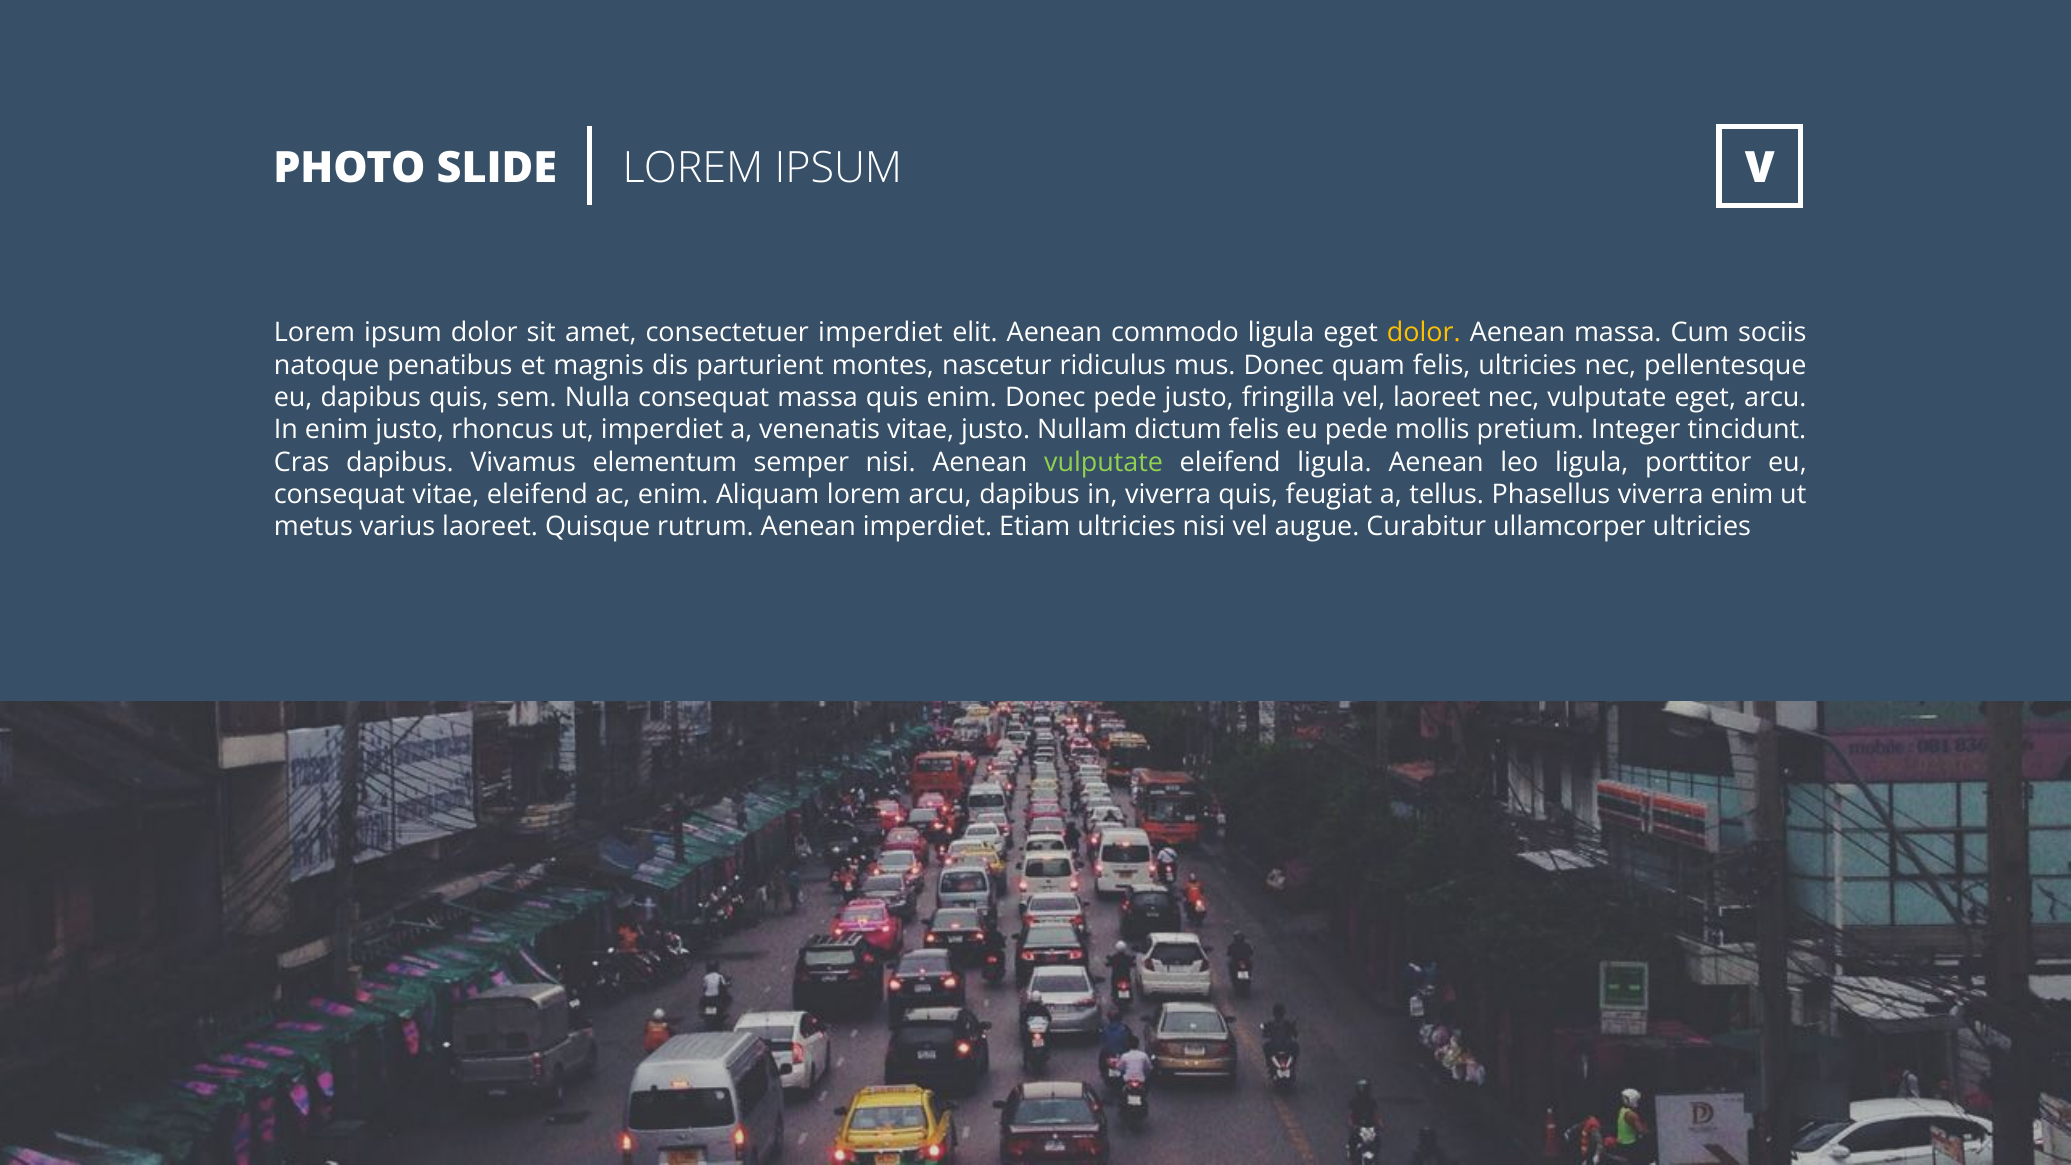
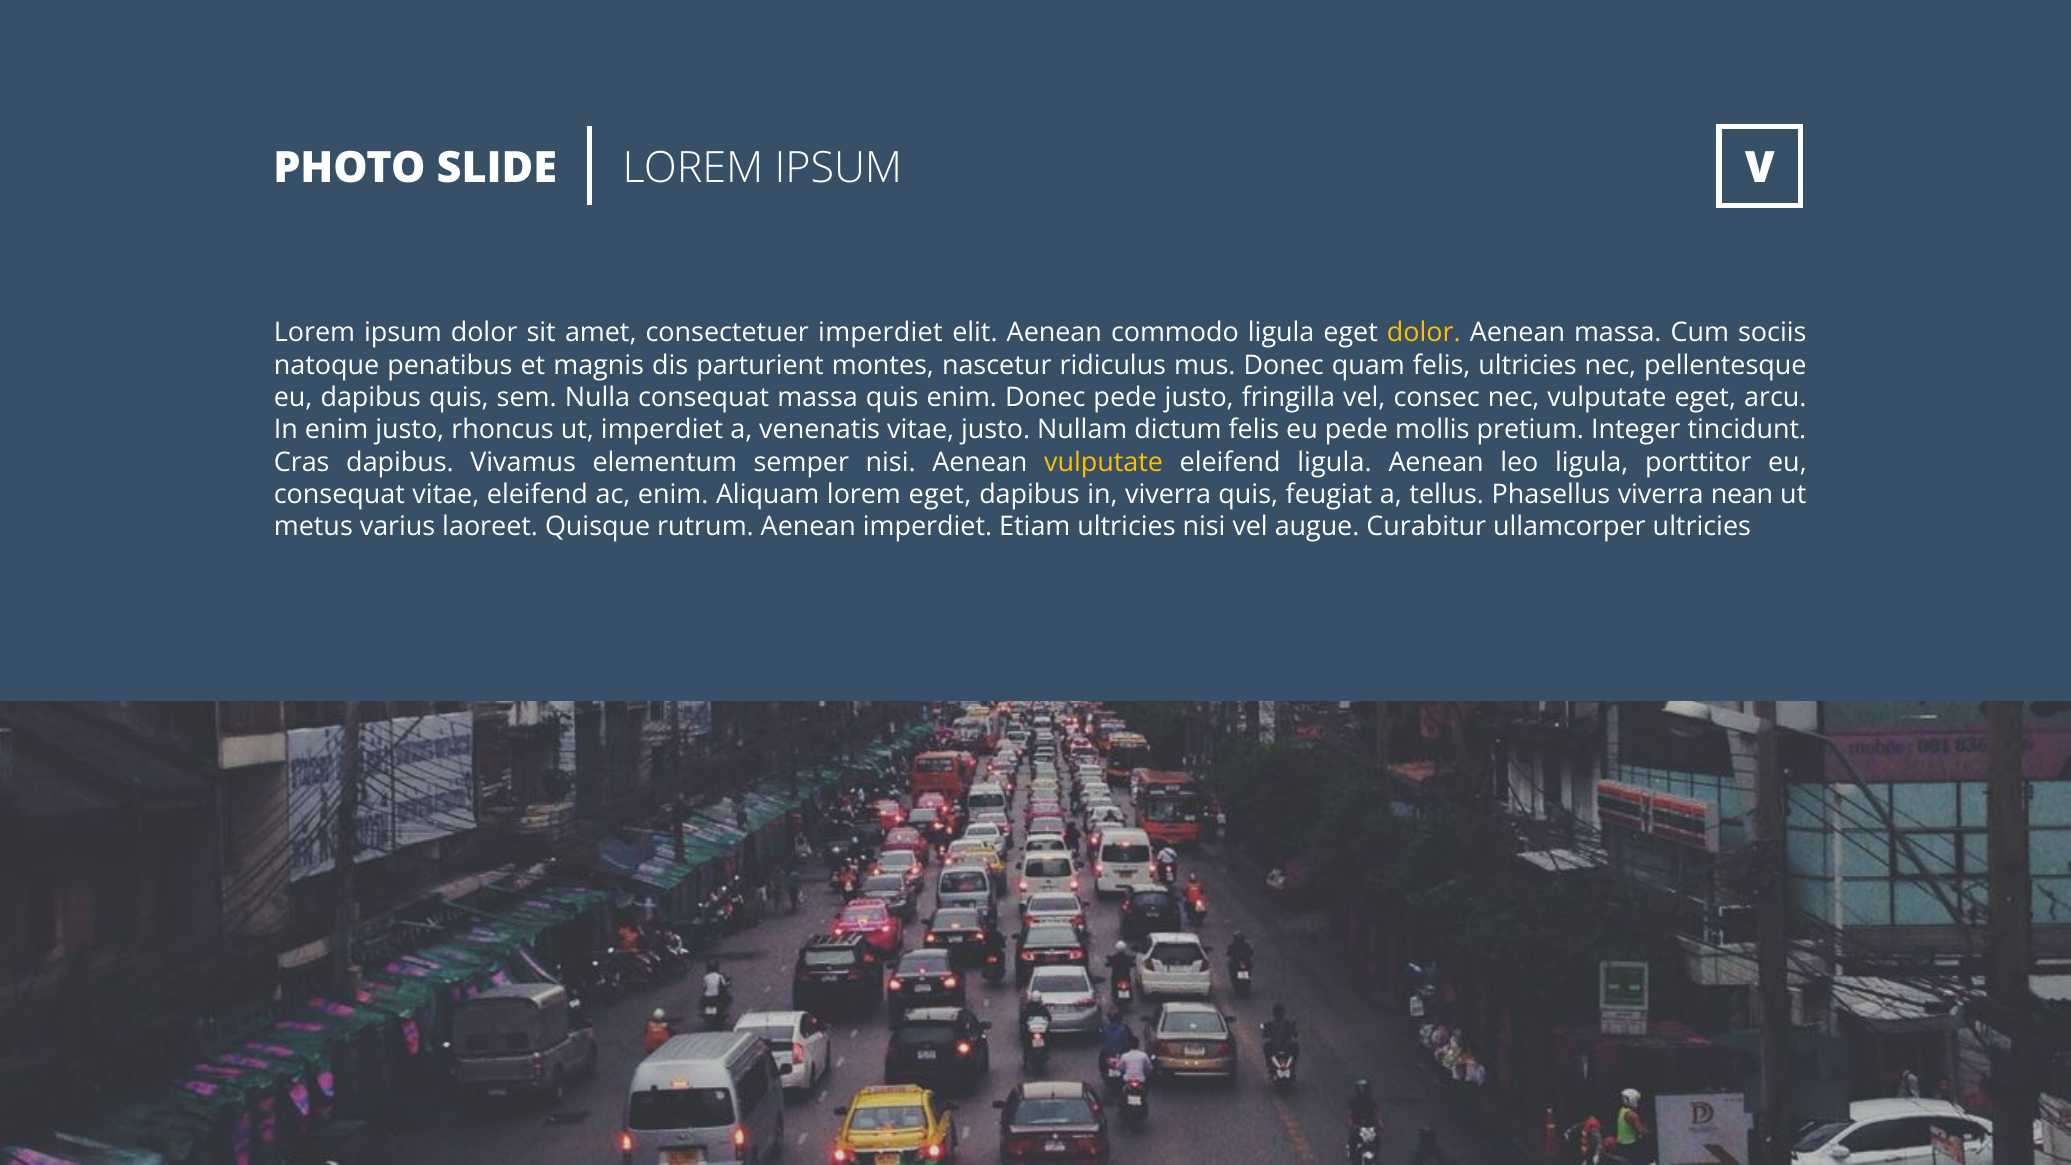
vel laoreet: laoreet -> consec
vulputate at (1104, 462) colour: light green -> yellow
lorem arcu: arcu -> eget
viverra enim: enim -> nean
